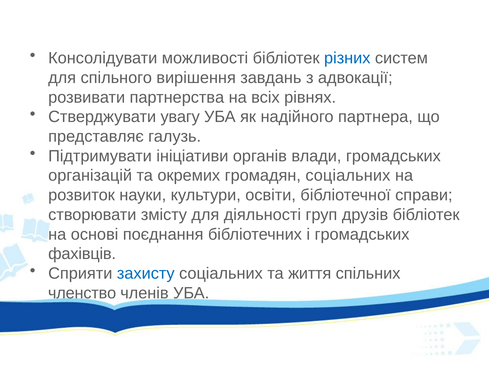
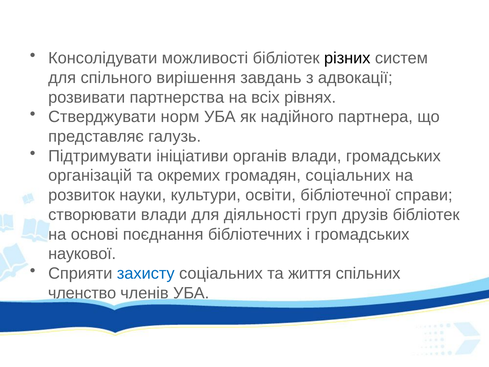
різних colour: blue -> black
увагу: увагу -> норм
створювати змісту: змісту -> влади
фахівців: фахівців -> наукової
